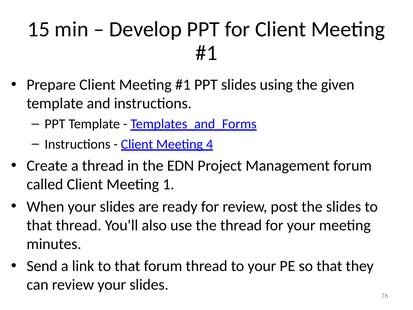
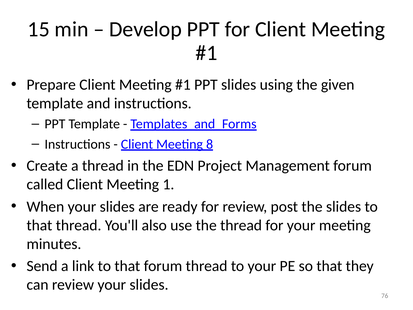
4: 4 -> 8
